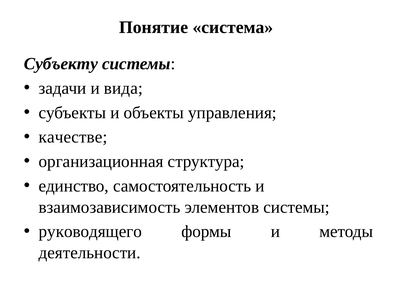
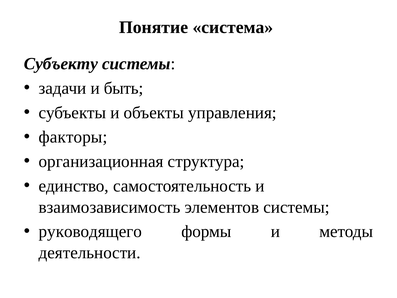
вида: вида -> быть
качестве: качестве -> факторы
